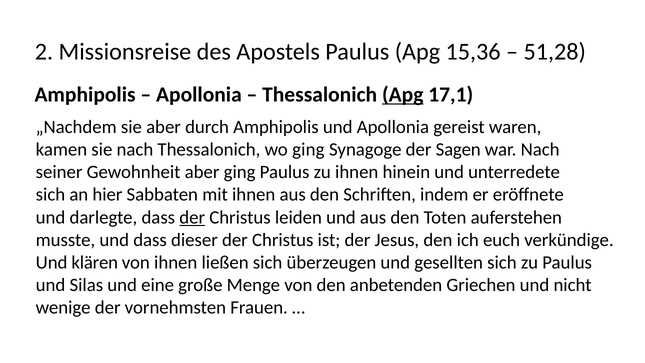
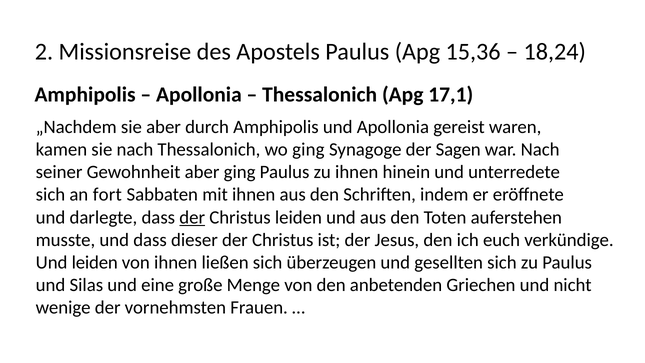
51,28: 51,28 -> 18,24
Apg at (403, 95) underline: present -> none
hier: hier -> fort
Und klären: klären -> leiden
